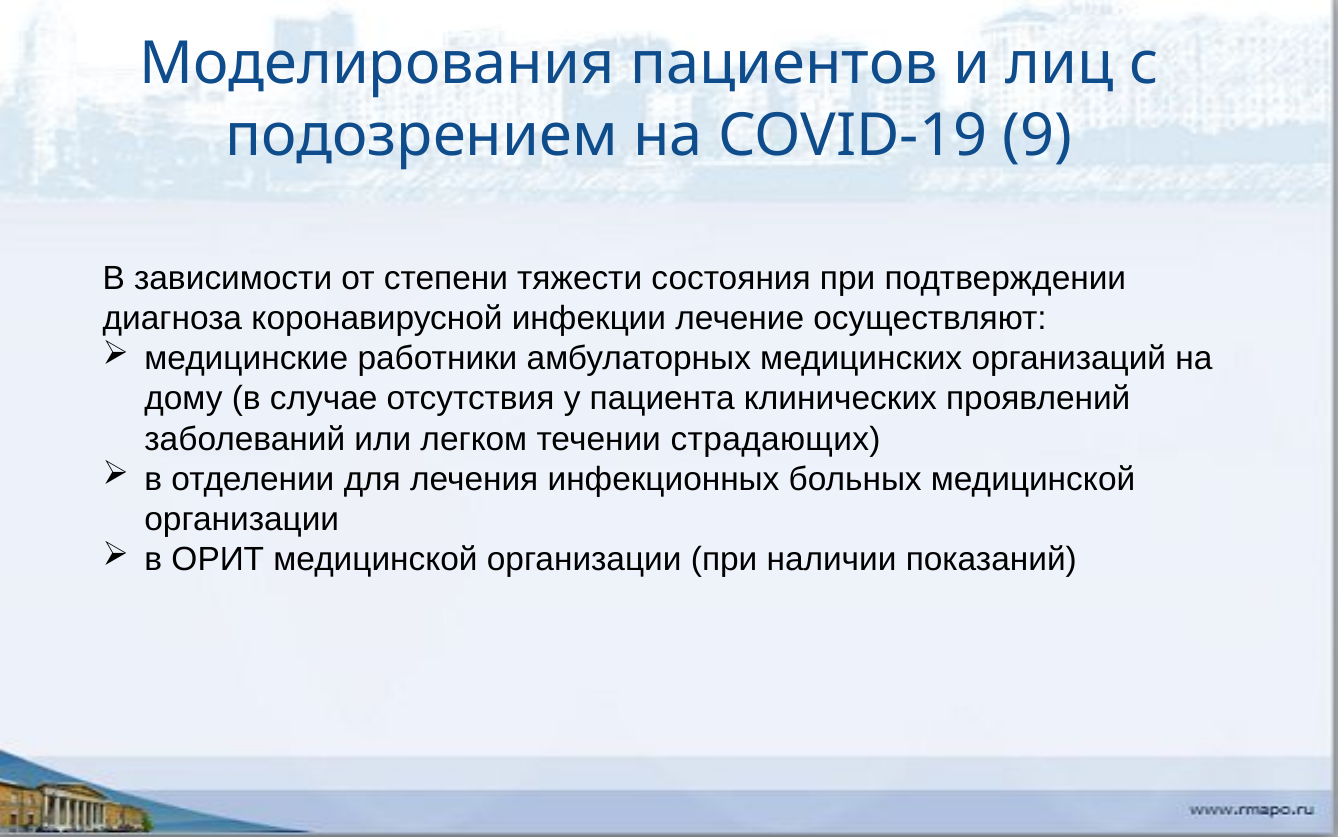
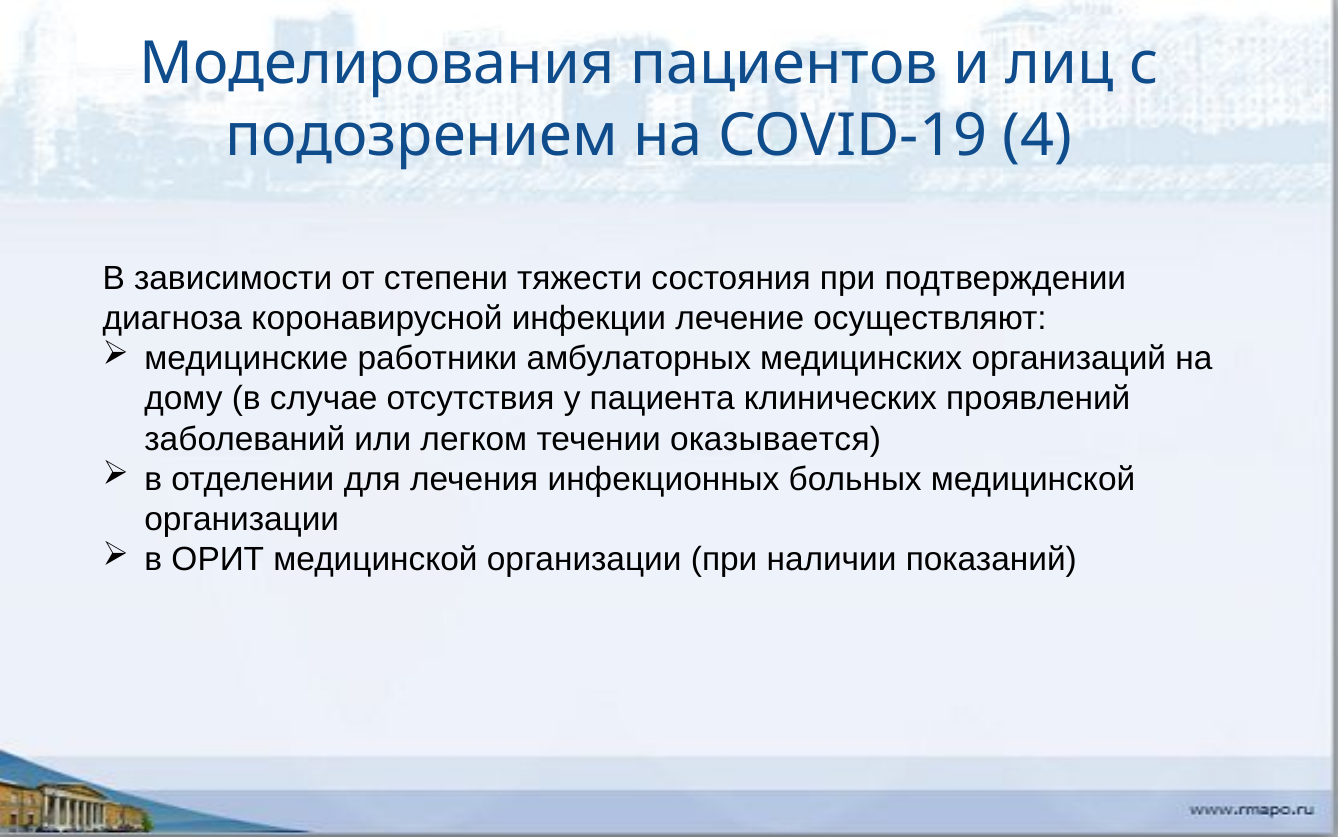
9: 9 -> 4
страдающих: страдающих -> оказывается
